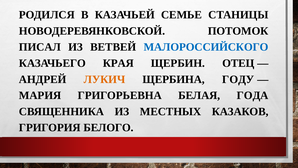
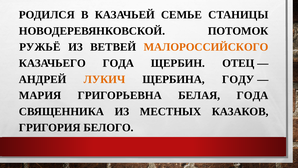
ПИСАЛ: ПИСАЛ -> РУЖЬЁ
МАЛОРОССИЙСКОГО colour: blue -> orange
КАЗАЧЬЕГО КРАЯ: КРАЯ -> ГОДА
